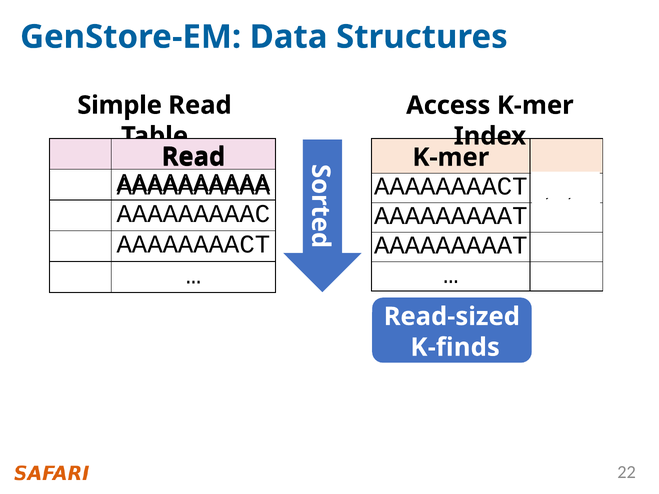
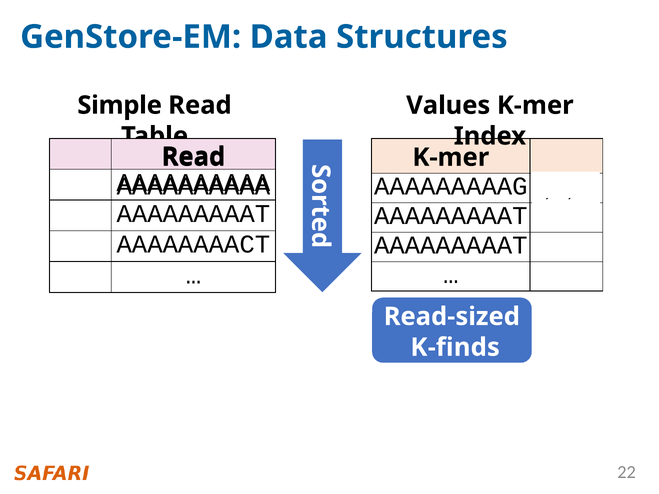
Access: Access -> Values
AAAAAAAACT at (451, 186): AAAAAAAACT -> AAAAAAAAAG
AAAAAAAAAC at (193, 214): AAAAAAAAAC -> AAAAAAAAAT
